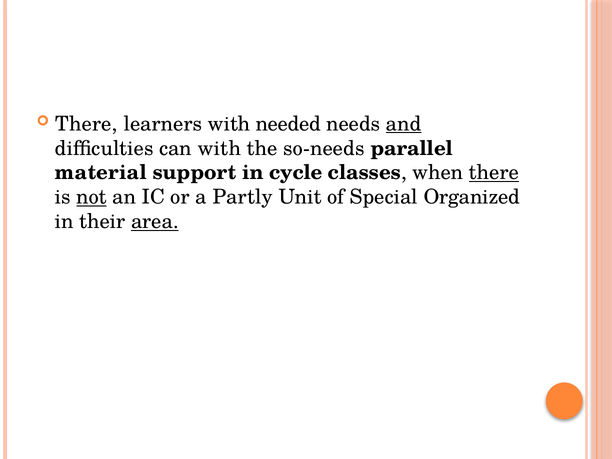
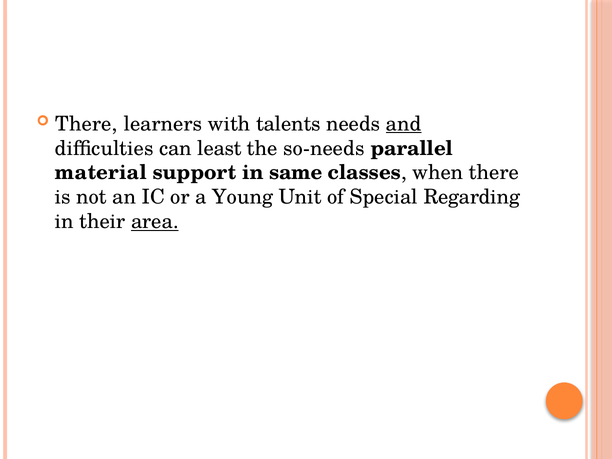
needed: needed -> talents
can with: with -> least
cycle: cycle -> same
there at (494, 173) underline: present -> none
not underline: present -> none
Partly: Partly -> Young
Organized: Organized -> Regarding
